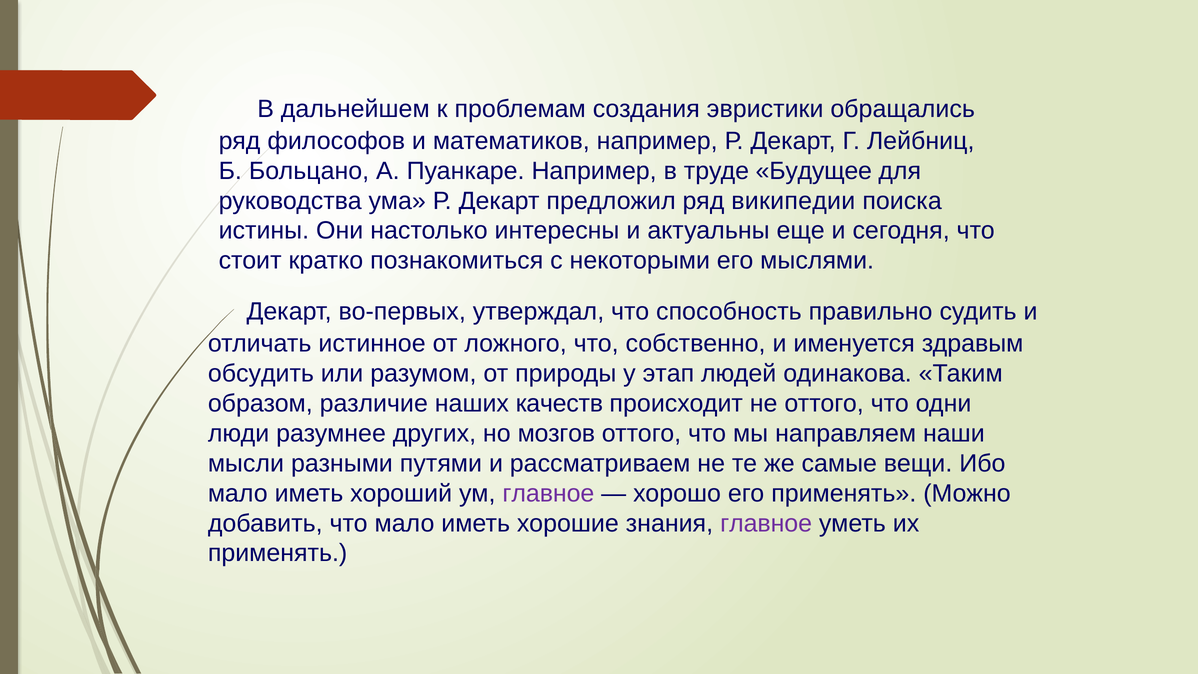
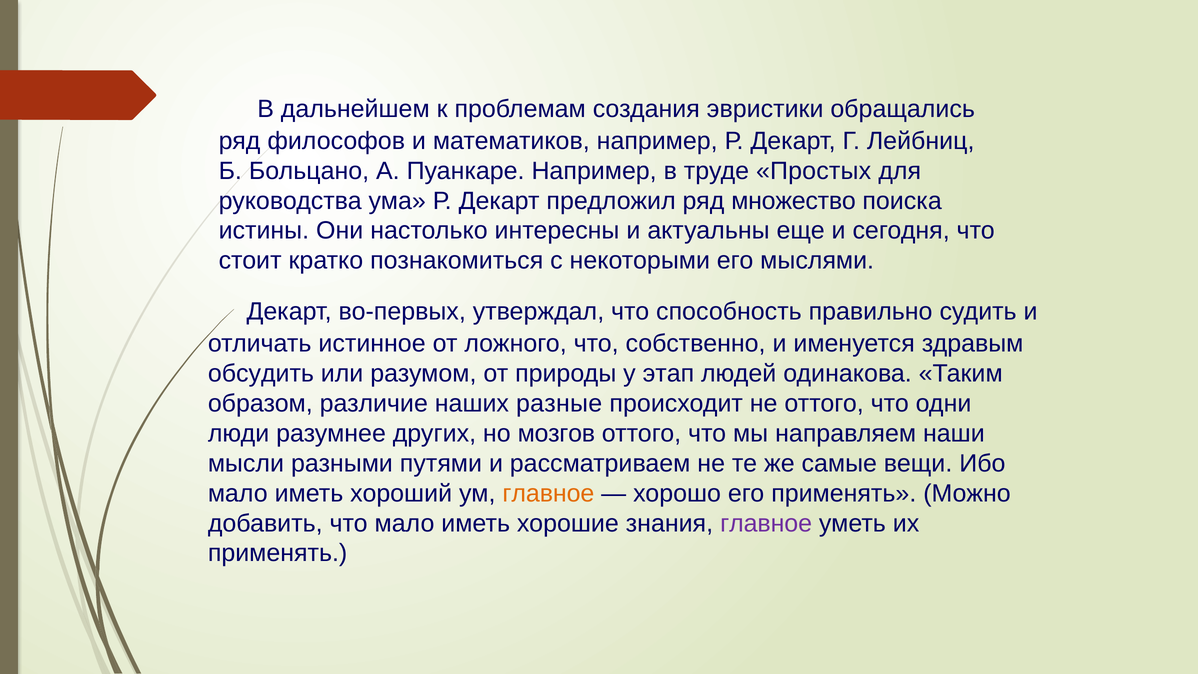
Будущее: Будущее -> Простых
википедии: википедии -> множество
качеств: качеств -> разные
главное at (548, 493) colour: purple -> orange
